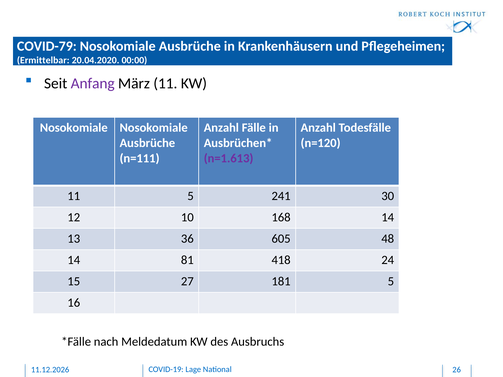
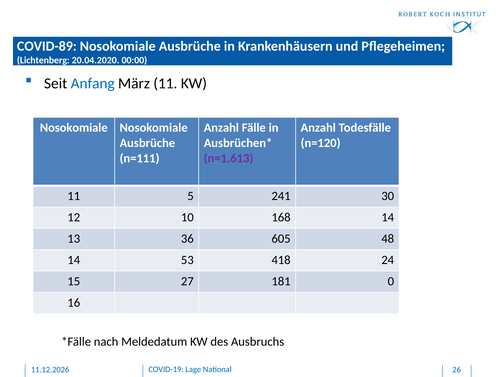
COVID-79: COVID-79 -> COVID-89
Ermittelbar: Ermittelbar -> Lichtenberg
Anfang colour: purple -> blue
81: 81 -> 53
181 5: 5 -> 0
